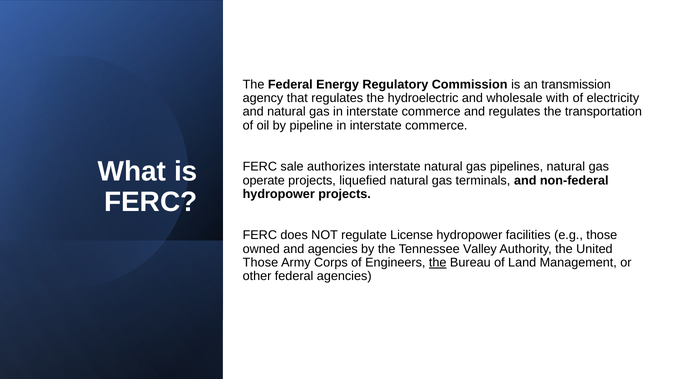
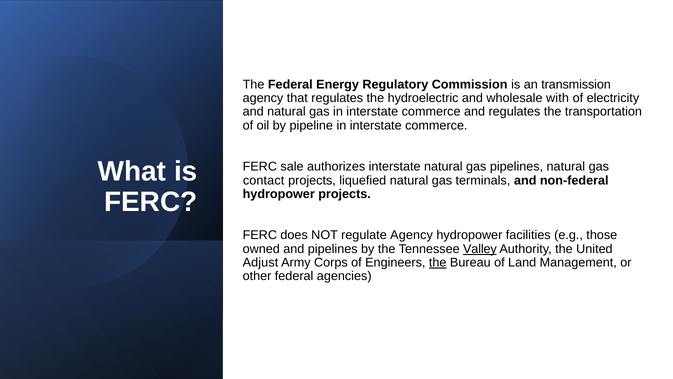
operate: operate -> contact
regulate License: License -> Agency
and agencies: agencies -> pipelines
Valley underline: none -> present
Those at (260, 262): Those -> Adjust
